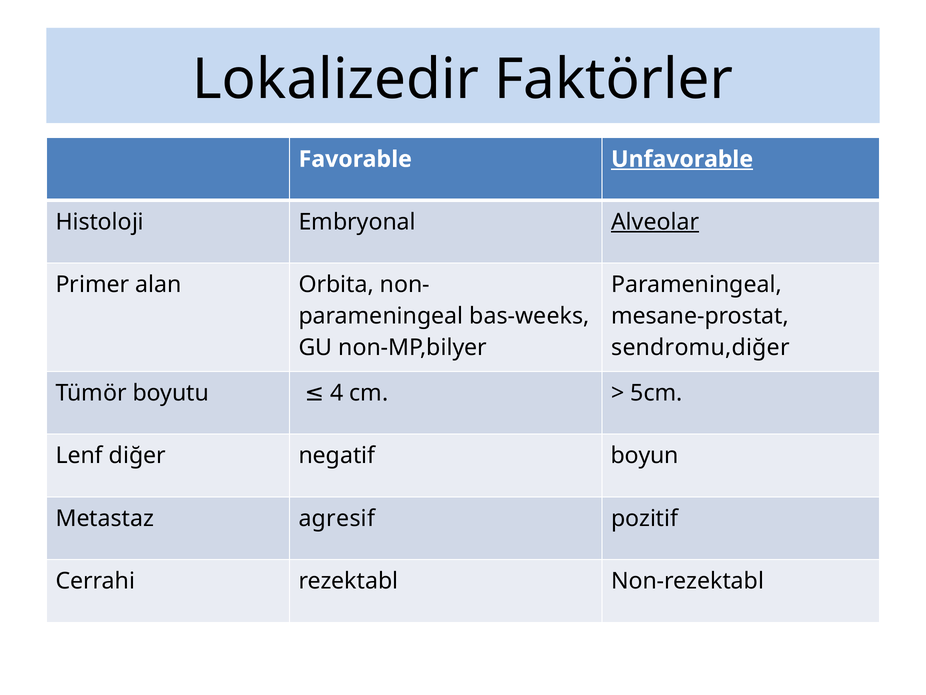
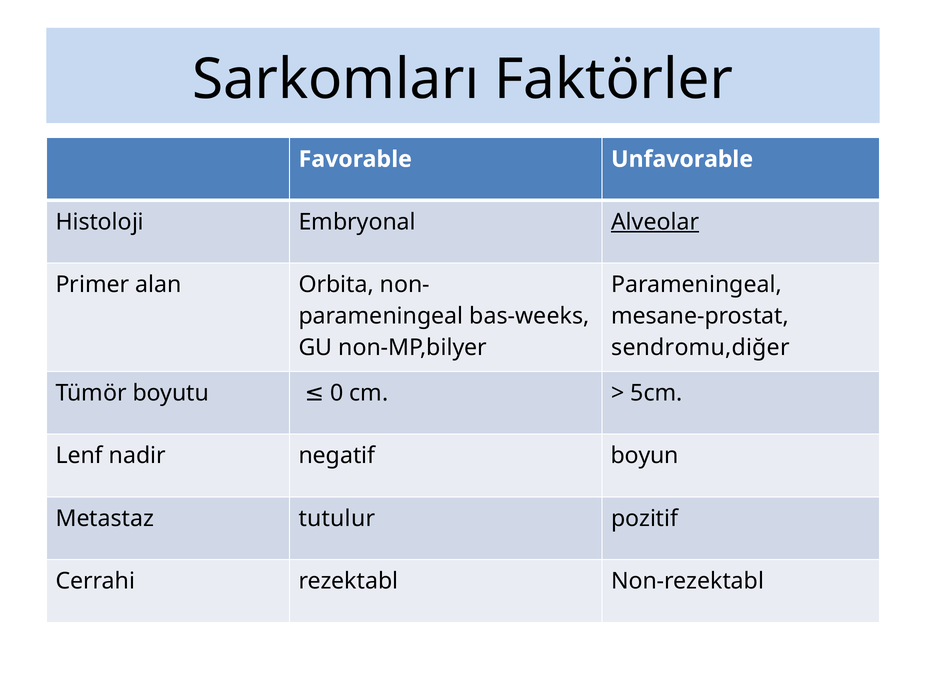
Lokalizedir: Lokalizedir -> Sarkomları
Unfavorable underline: present -> none
4: 4 -> 0
diğer: diğer -> nadir
agresif: agresif -> tutulur
